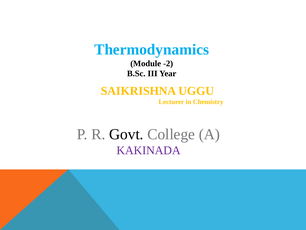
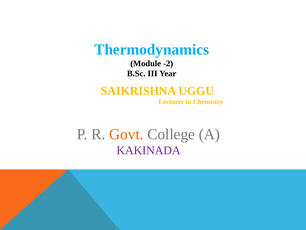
Govt colour: black -> orange
